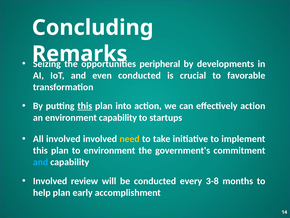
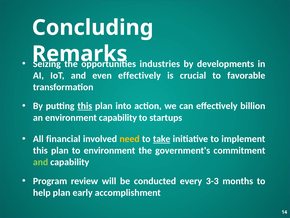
peripheral: peripheral -> industries
even conducted: conducted -> effectively
effectively action: action -> billion
All involved: involved -> financial
take underline: none -> present
and at (41, 162) colour: light blue -> light green
Involved at (50, 181): Involved -> Program
3-8: 3-8 -> 3-3
